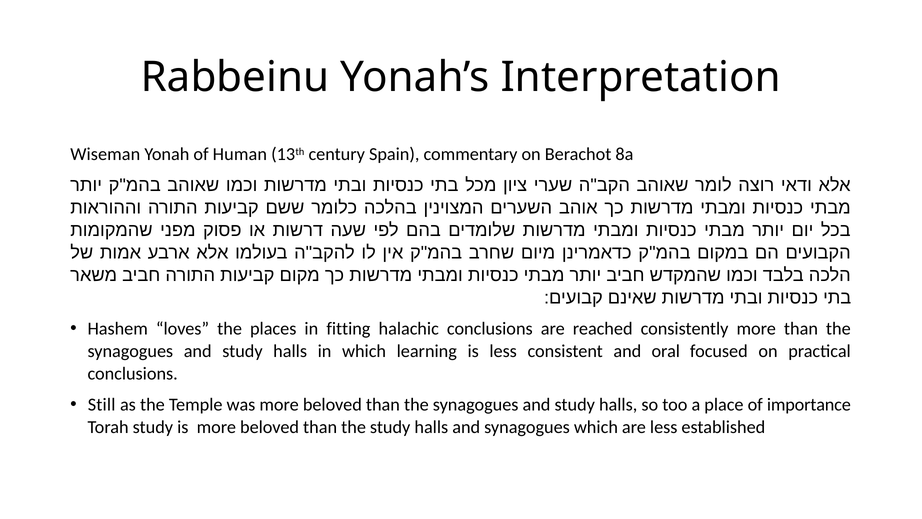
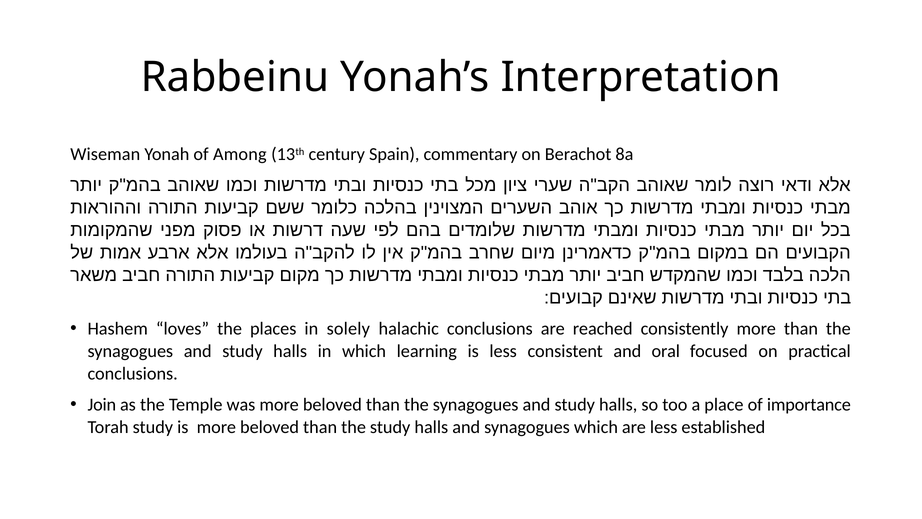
Human: Human -> Among
fitting: fitting -> solely
Still: Still -> Join
